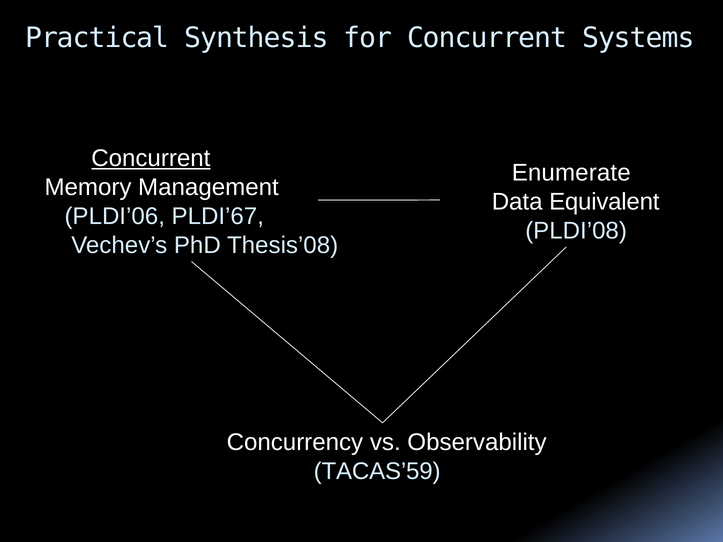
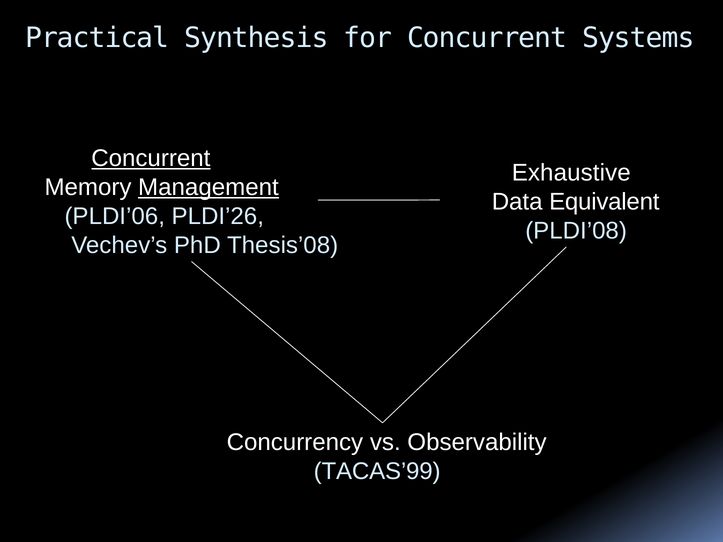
Enumerate: Enumerate -> Exhaustive
Management underline: none -> present
PLDI’67: PLDI’67 -> PLDI’26
TACAS’59: TACAS’59 -> TACAS’99
